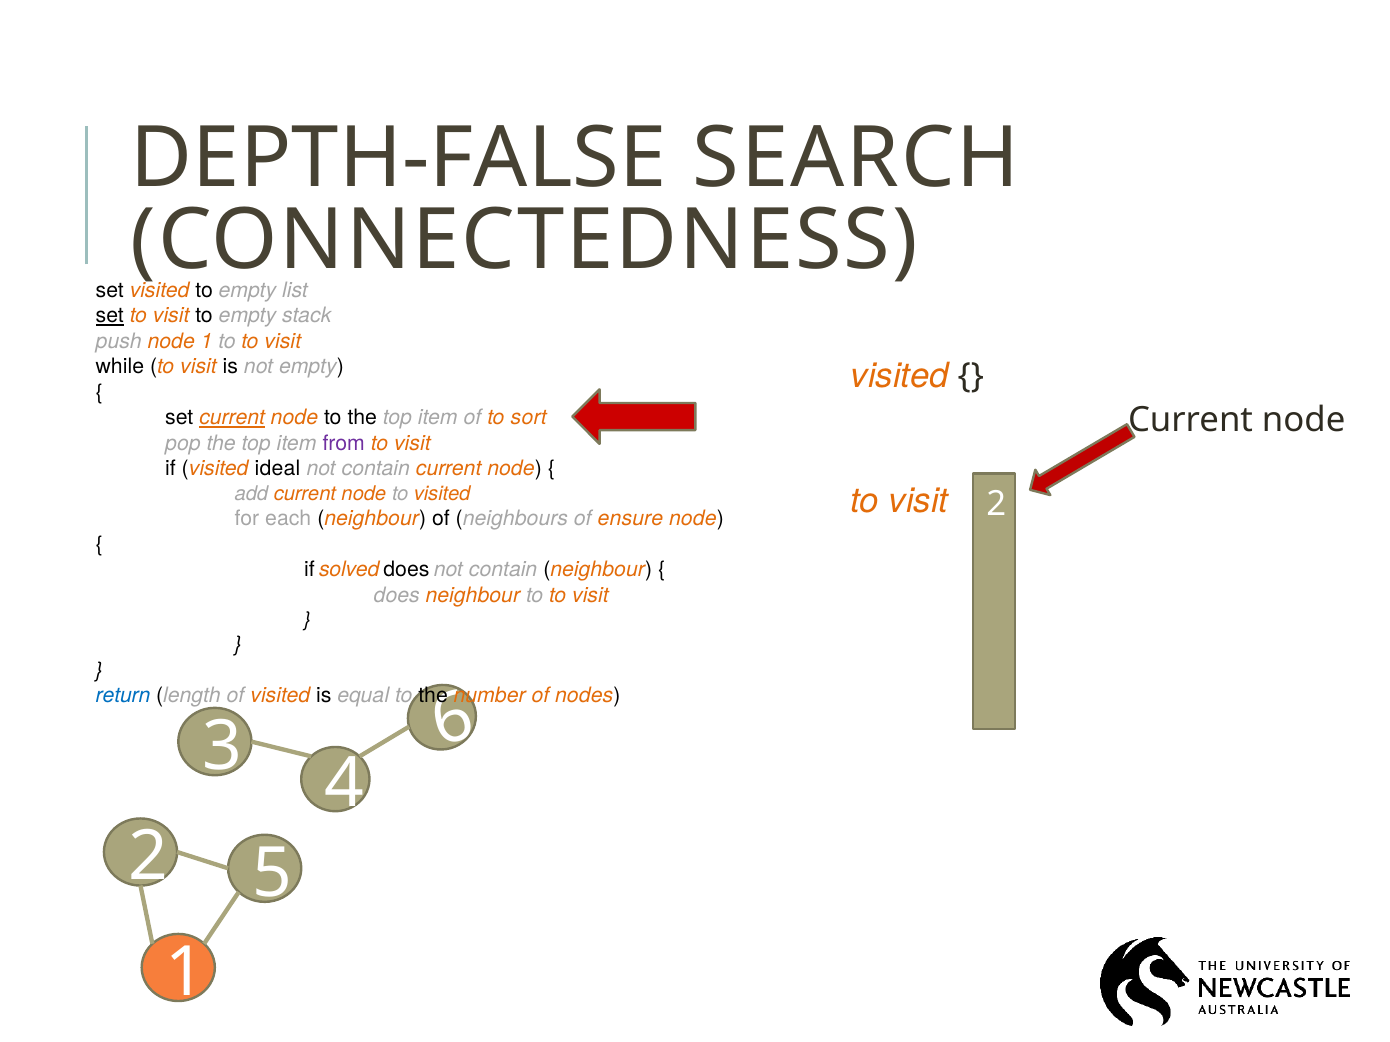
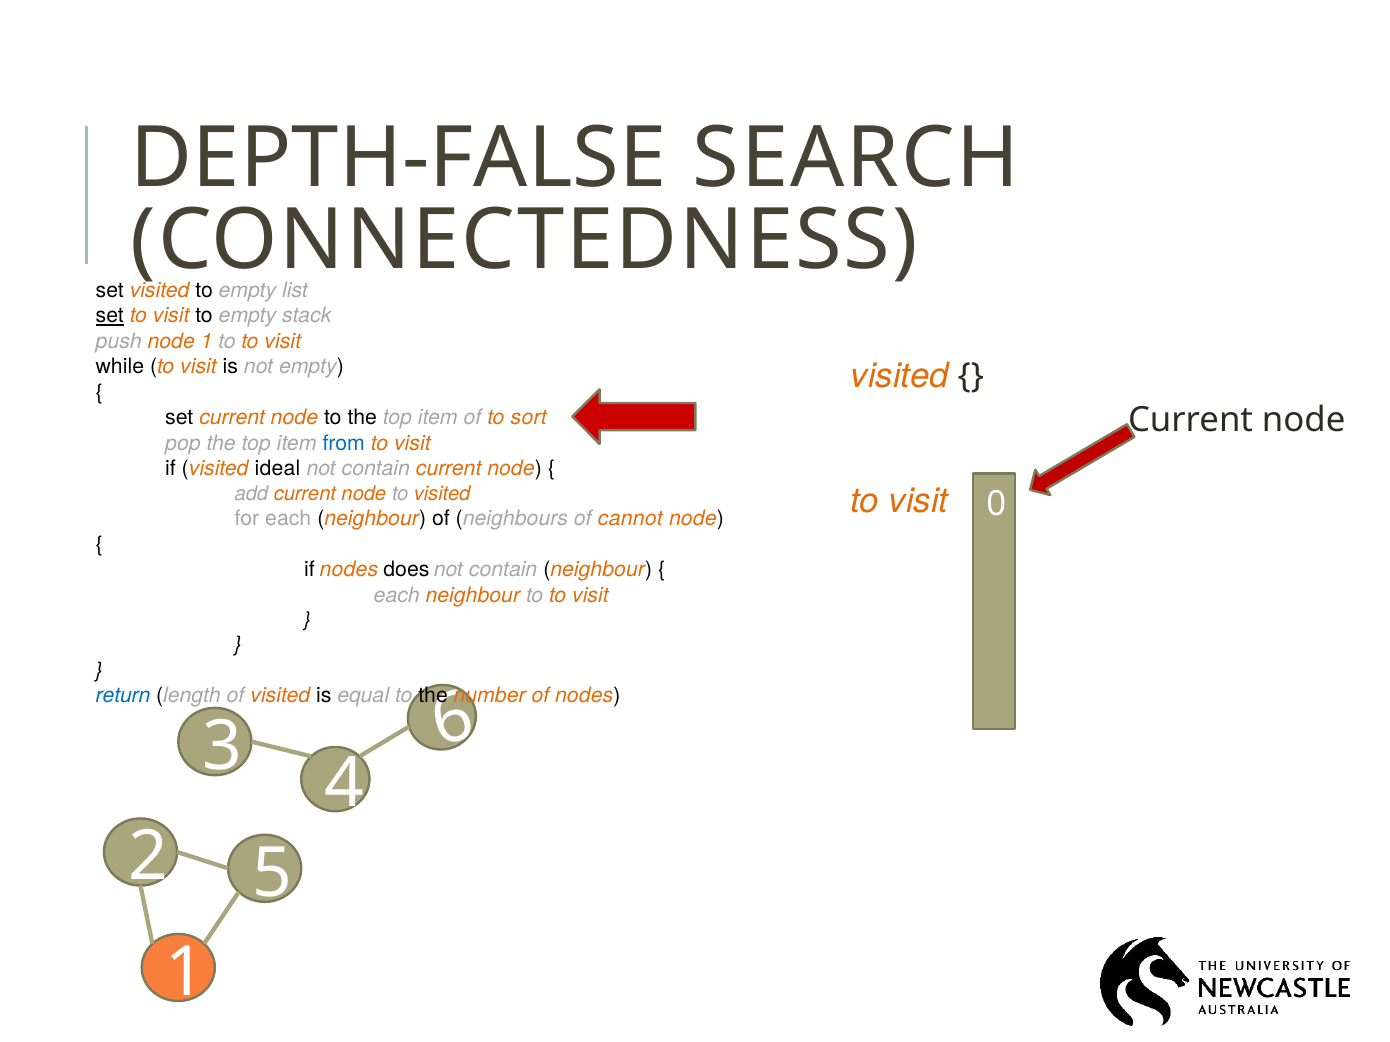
current at (232, 418) underline: present -> none
from colour: purple -> blue
visit 2: 2 -> 0
ensure: ensure -> cannot
if solved: solved -> nodes
does at (397, 595): does -> each
